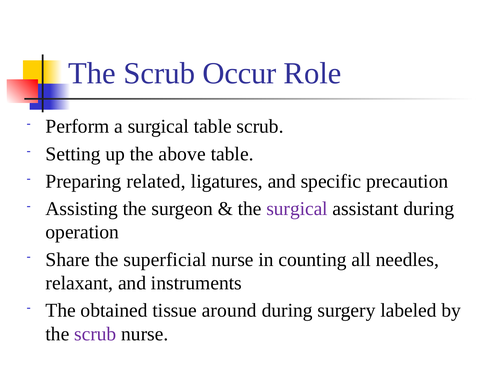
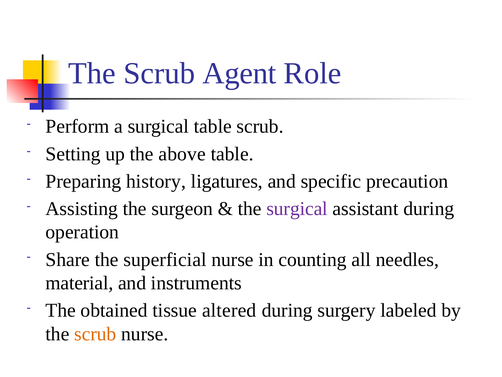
Occur: Occur -> Agent
related: related -> history
relaxant: relaxant -> material
around: around -> altered
scrub at (95, 333) colour: purple -> orange
